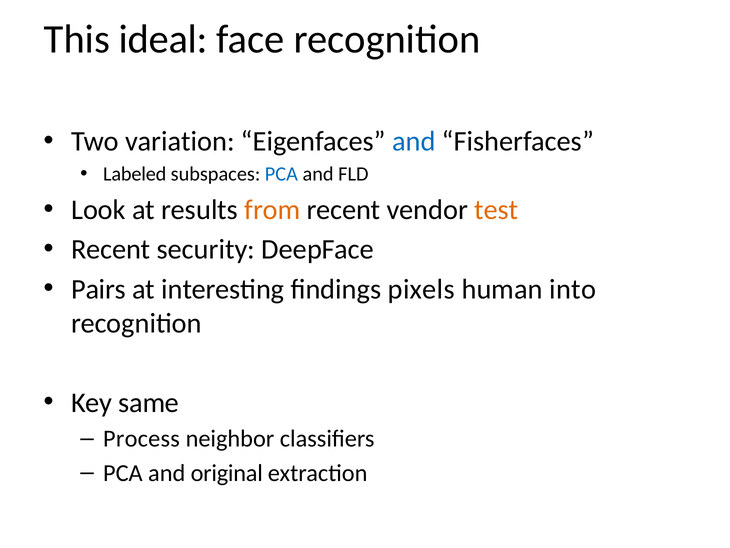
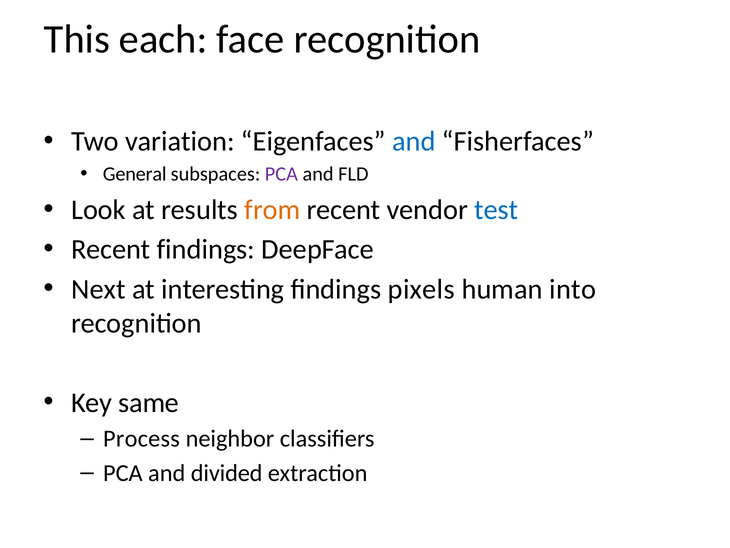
ideal: ideal -> each
Labeled: Labeled -> General
PCA at (281, 174) colour: blue -> purple
test colour: orange -> blue
Recent security: security -> findings
Pairs: Pairs -> Next
original: original -> divided
